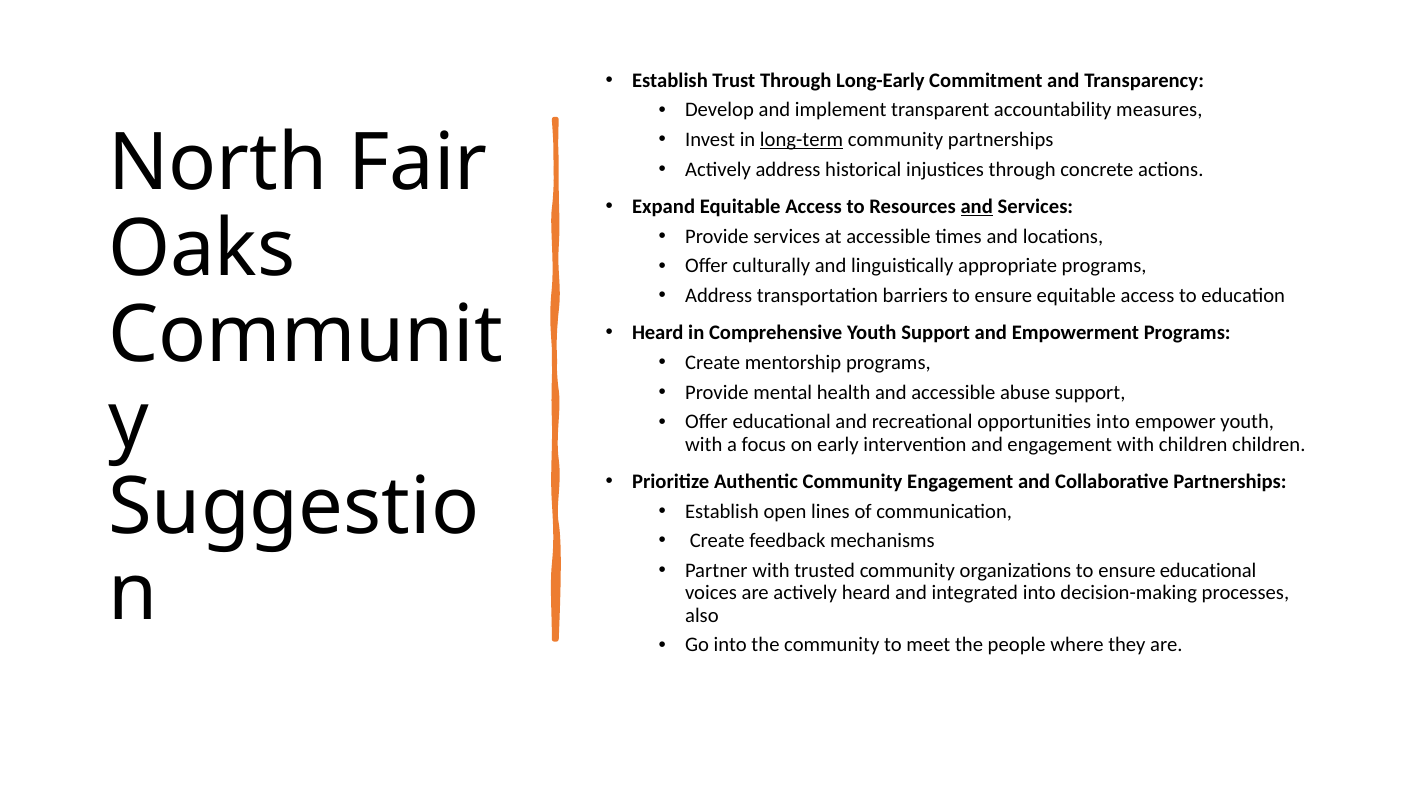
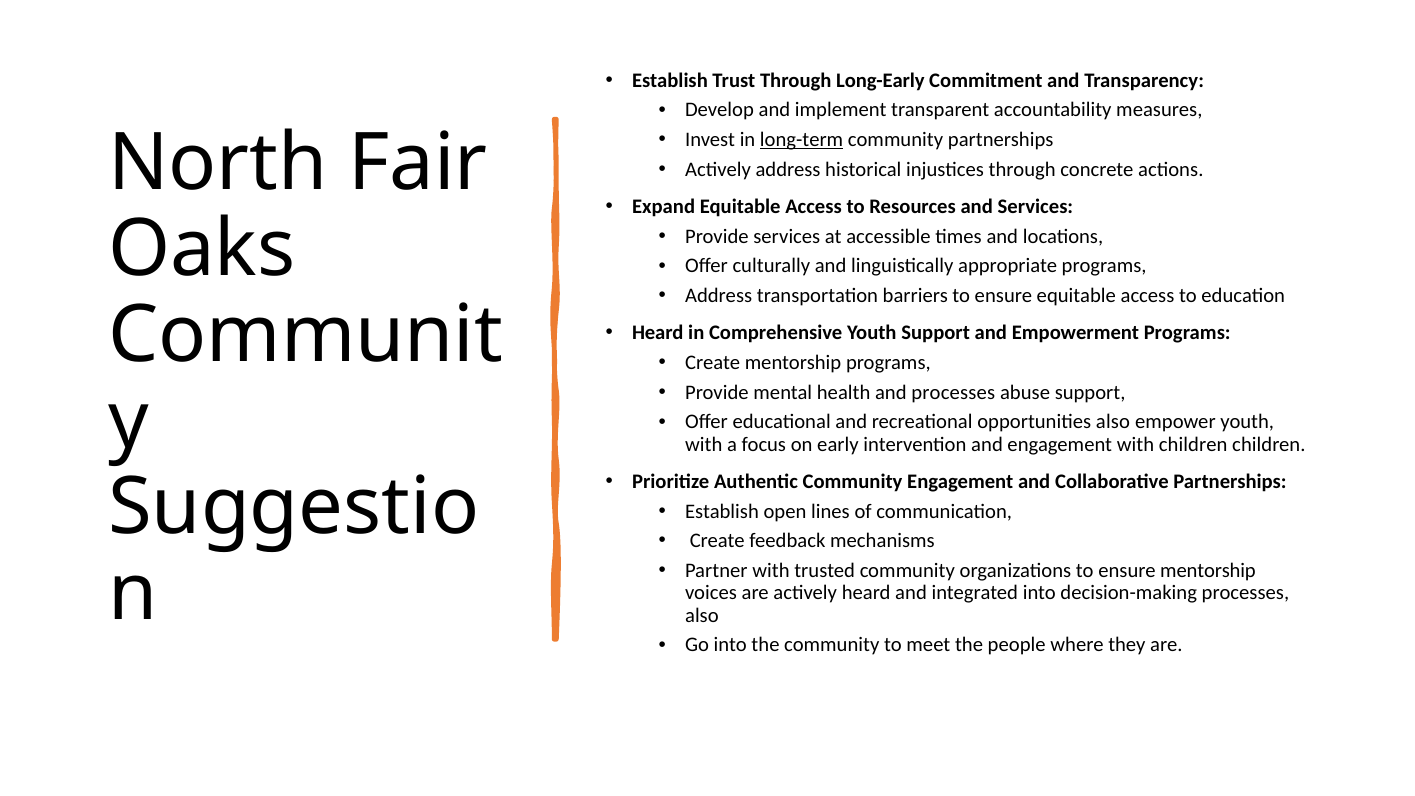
and at (977, 207) underline: present -> none
and accessible: accessible -> processes
opportunities into: into -> also
ensure educational: educational -> mentorship
